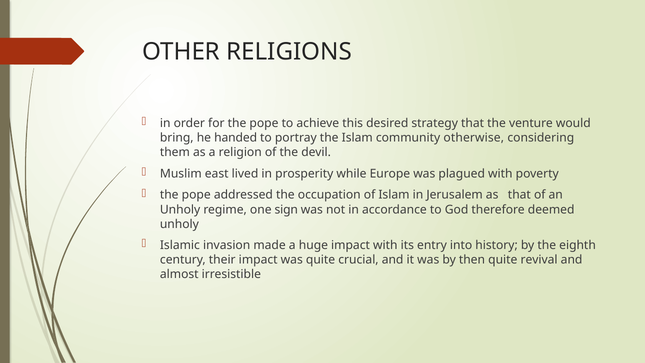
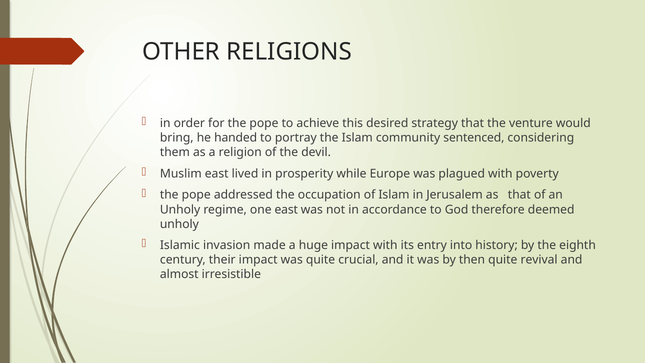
otherwise: otherwise -> sentenced
one sign: sign -> east
